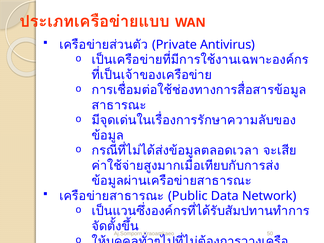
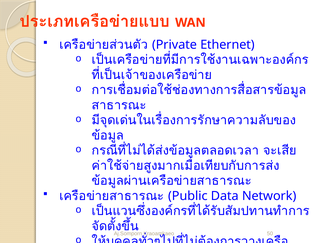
Antivirus: Antivirus -> Ethernet
